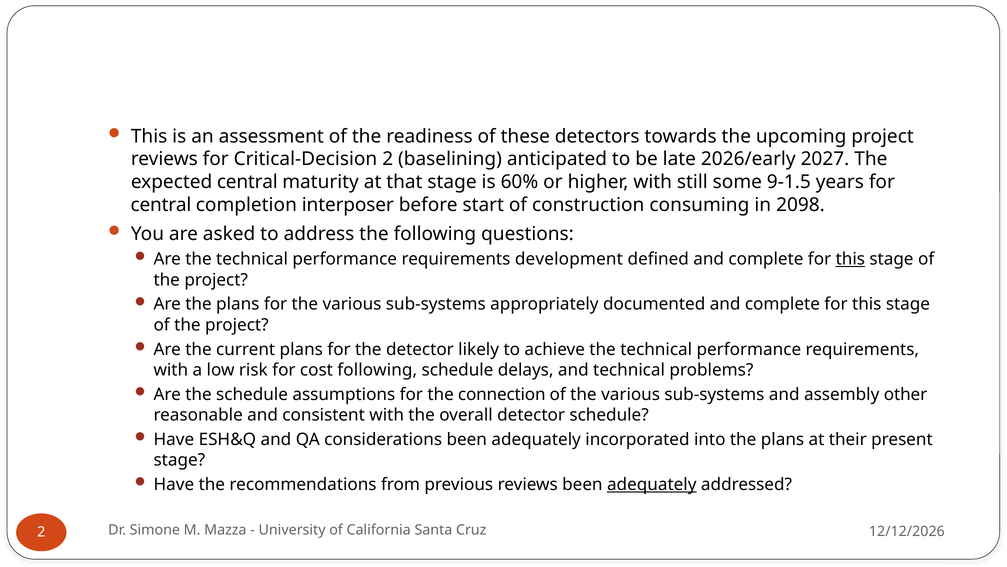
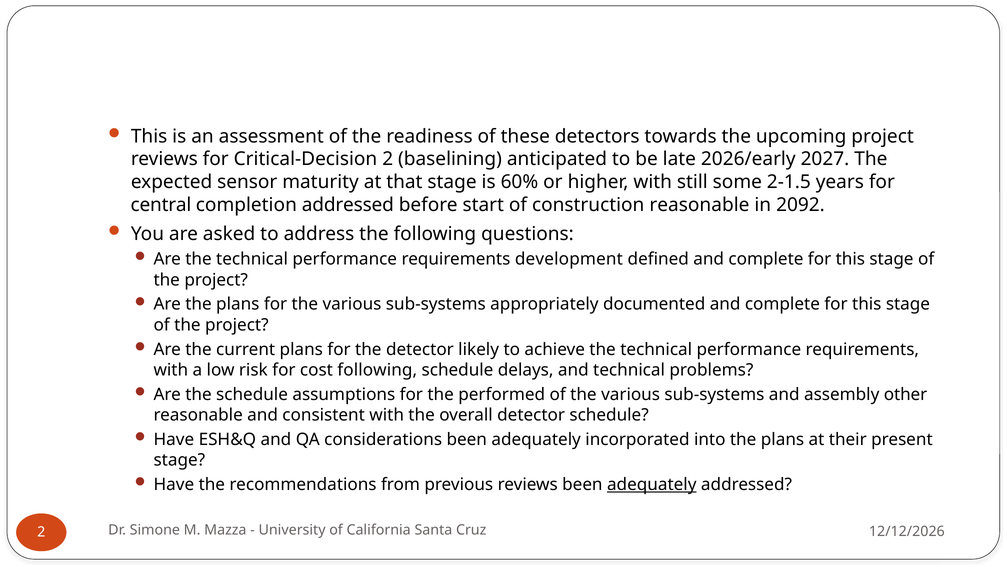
expected central: central -> sensor
9-1.5: 9-1.5 -> 2-1.5
completion interposer: interposer -> addressed
construction consuming: consuming -> reasonable
2098: 2098 -> 2092
this at (850, 259) underline: present -> none
connection: connection -> performed
